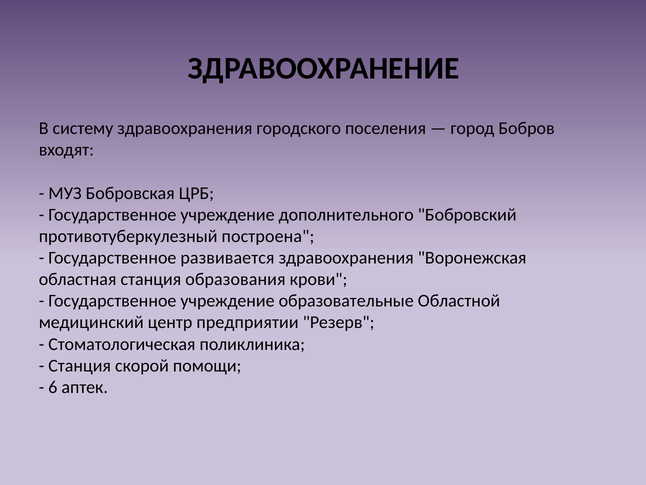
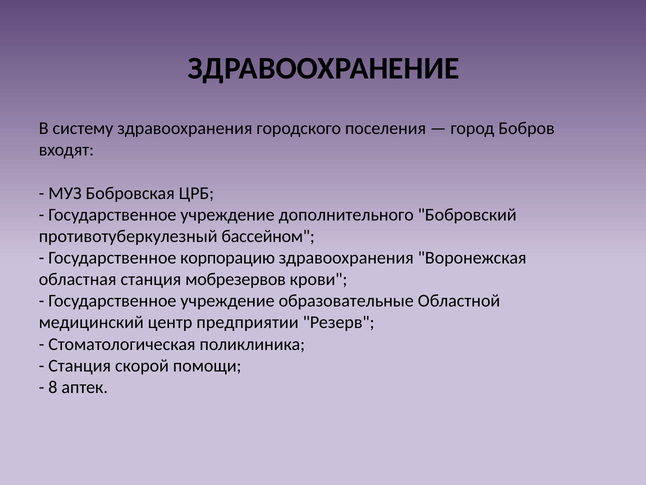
построена: построена -> бассейном
развивается: развивается -> корпорацию
образования: образования -> мобрезервов
6: 6 -> 8
